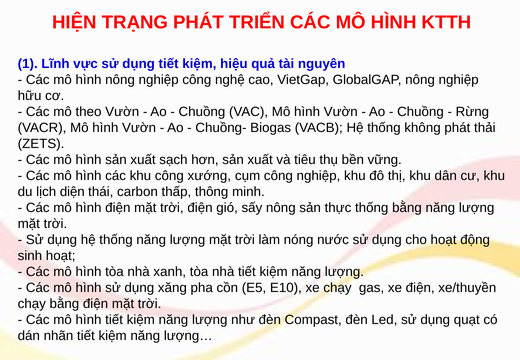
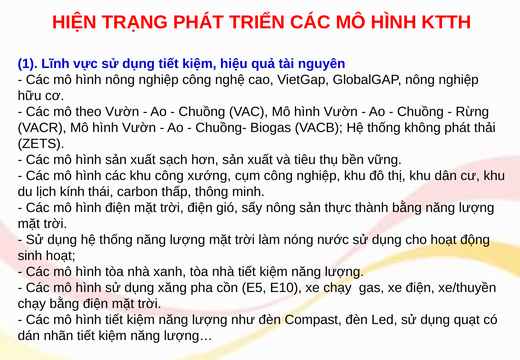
diện: diện -> kính
thực thống: thống -> thành
